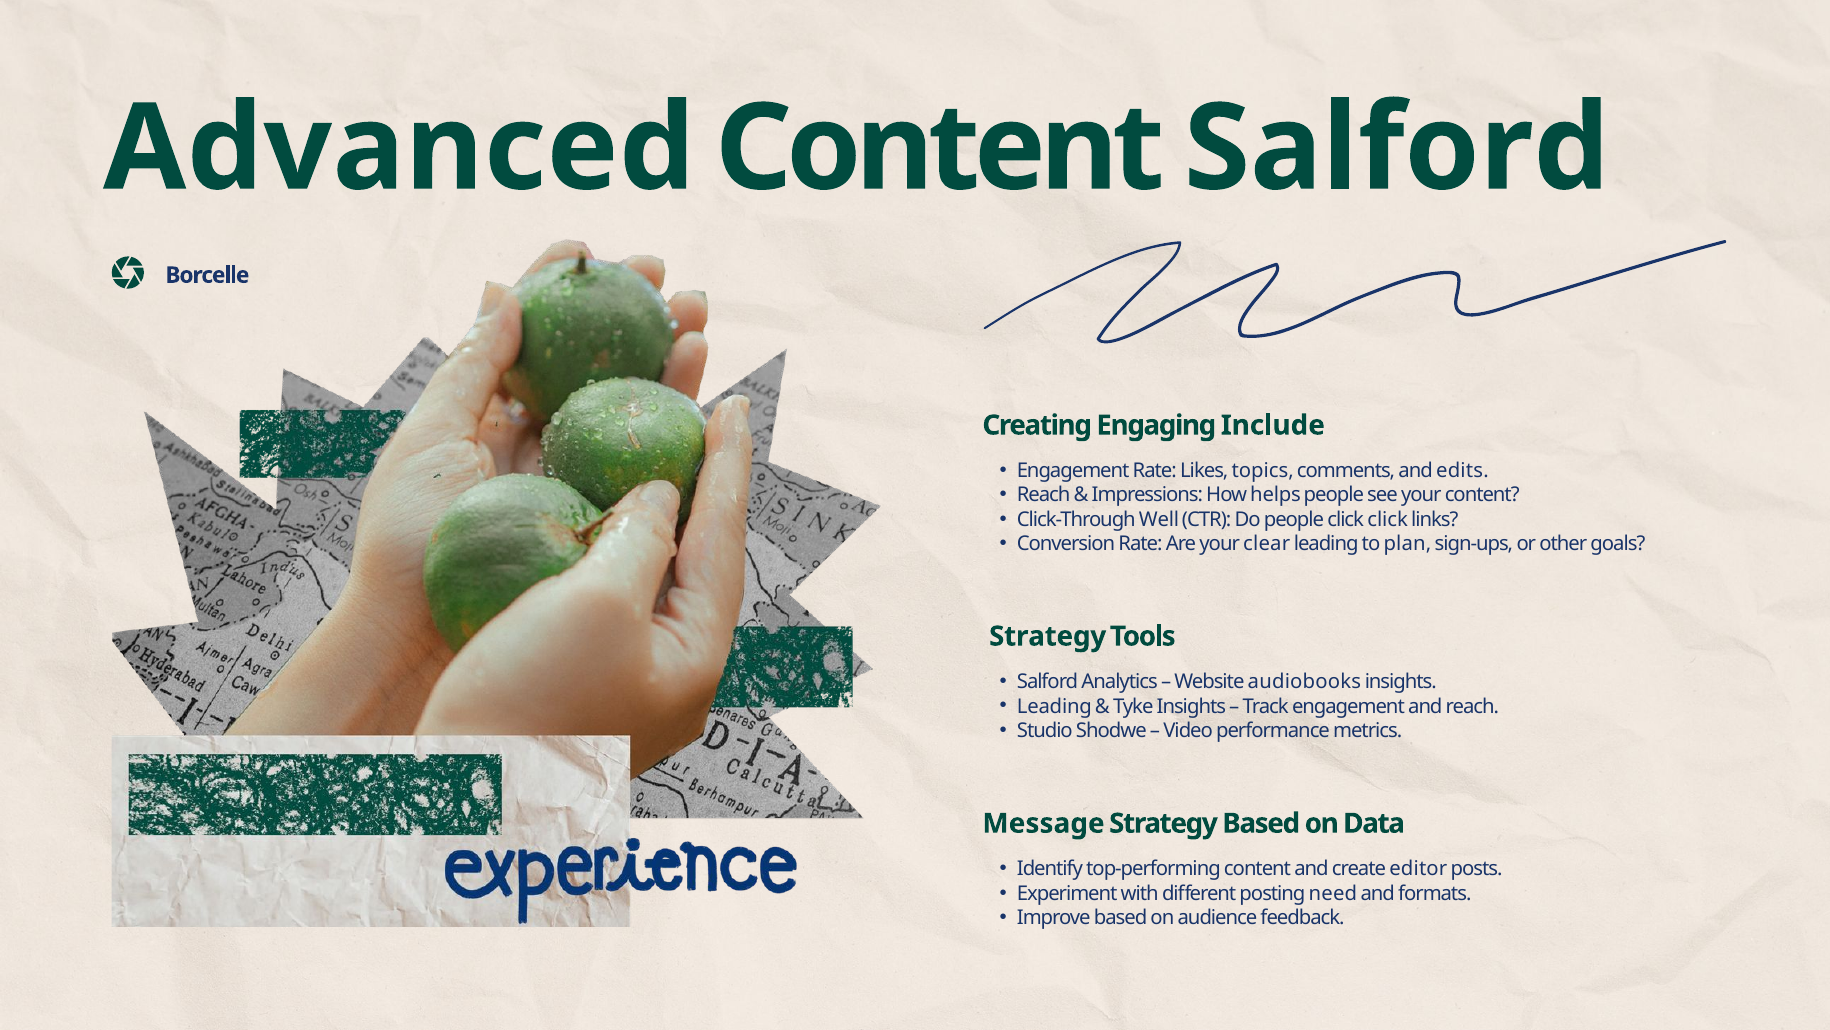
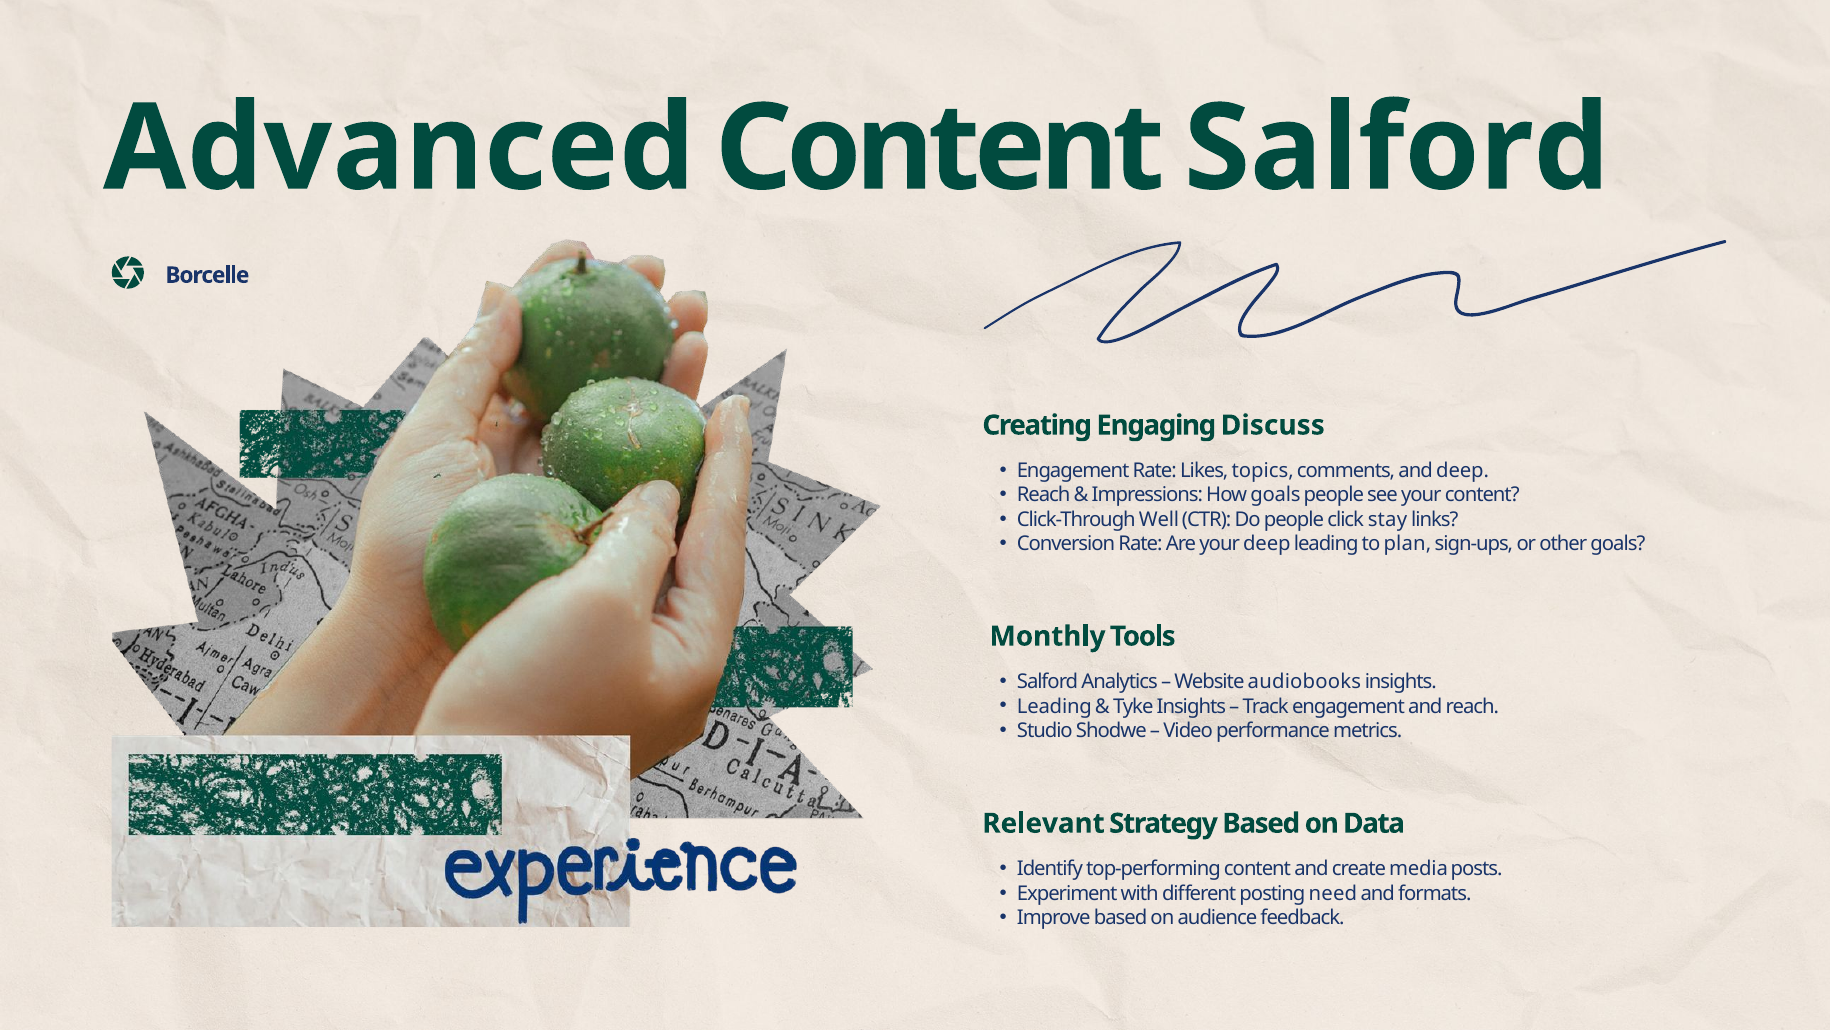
Include: Include -> Discuss
and edits: edits -> deep
How helps: helps -> goals
click click: click -> stay
your clear: clear -> deep
Strategy at (1048, 636): Strategy -> Monthly
Message: Message -> Relevant
editor: editor -> media
